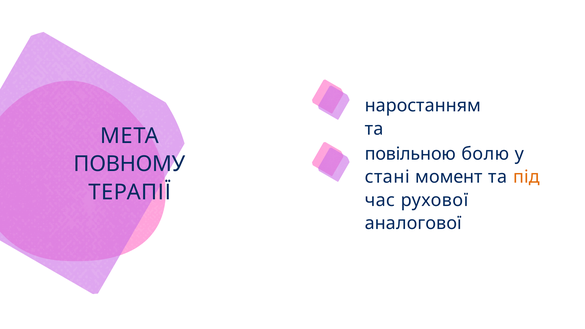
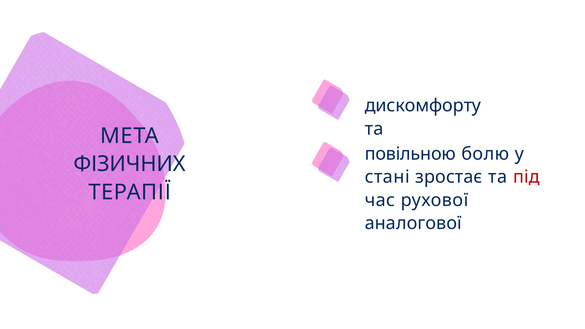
наростанням: наростанням -> дискомфорту
ПОВНОМУ: ПОВНОМУ -> ФІЗИЧНИХ
момент: момент -> зростає
під colour: orange -> red
